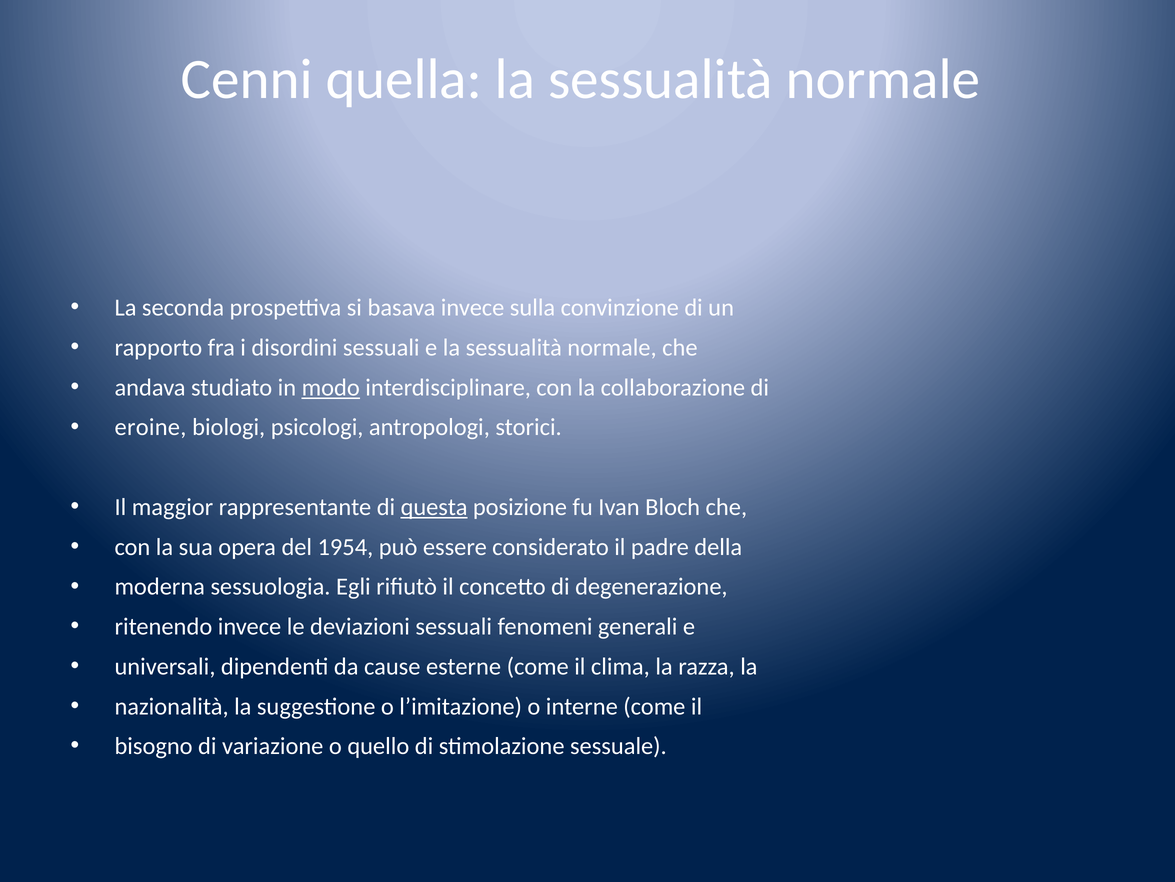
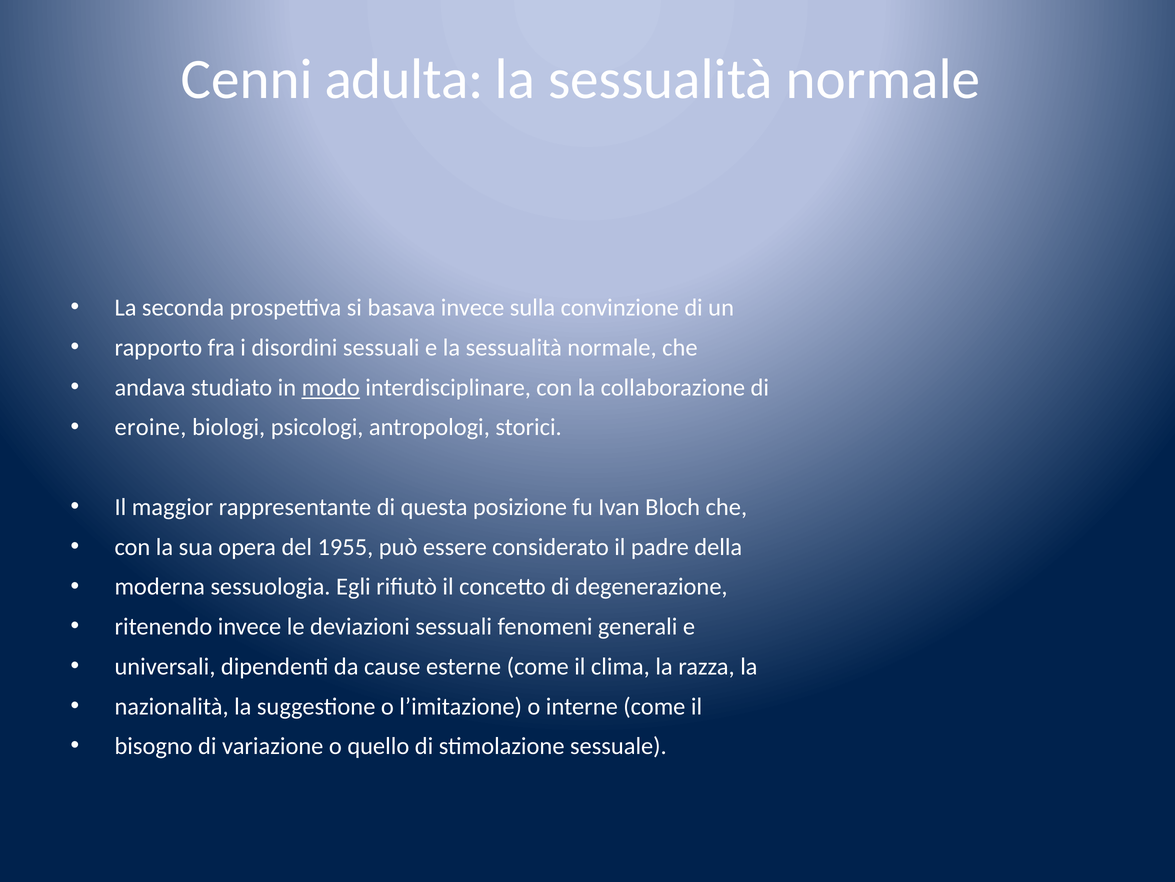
quella: quella -> adulta
questa underline: present -> none
1954: 1954 -> 1955
